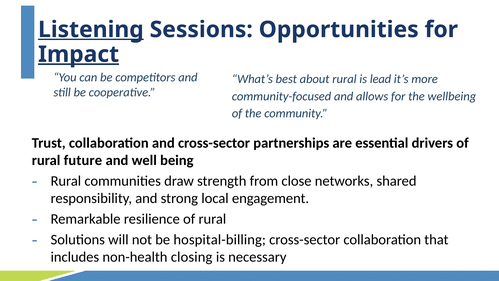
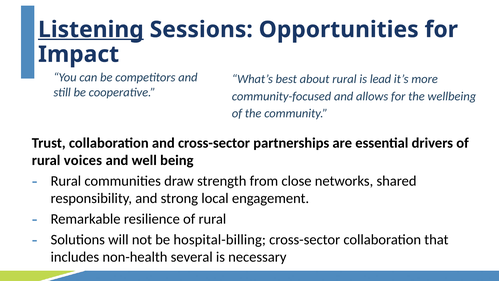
Impact underline: present -> none
future: future -> voices
closing: closing -> several
